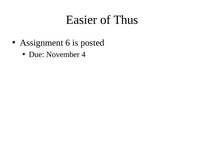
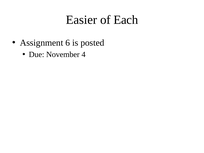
Thus: Thus -> Each
